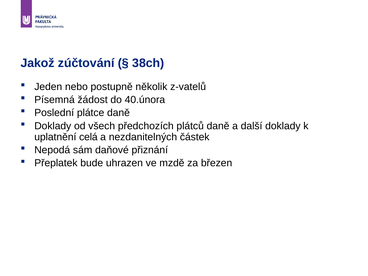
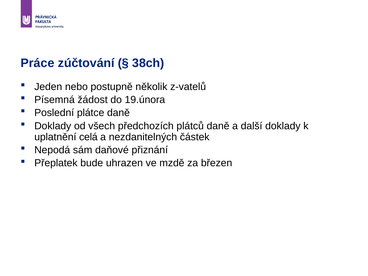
Jakož: Jakož -> Práce
40.února: 40.února -> 19.února
